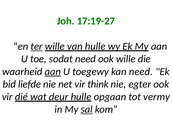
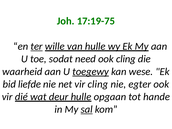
17:19-27: 17:19-27 -> 17:19-75
ook wille: wille -> cling
aan at (53, 72) underline: present -> none
toegewy underline: none -> present
kan need: need -> wese
vir think: think -> cling
vermy: vermy -> hande
